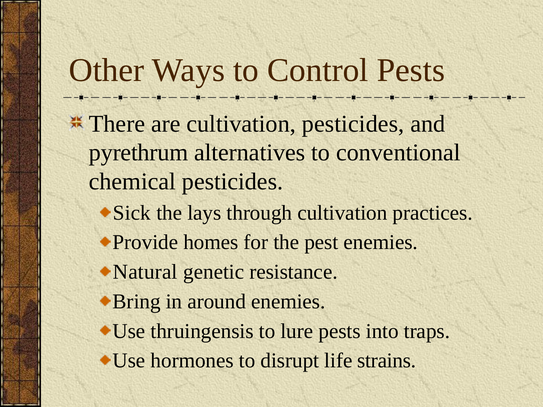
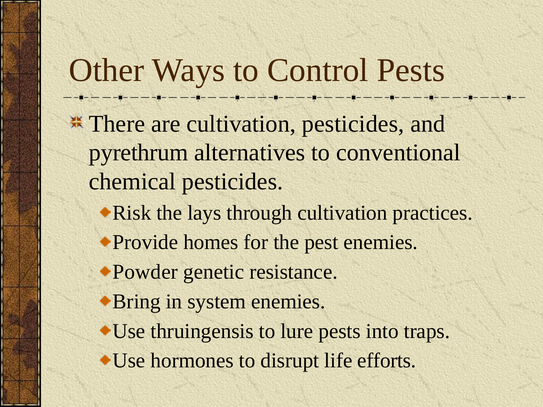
Sick: Sick -> Risk
Natural: Natural -> Powder
around: around -> system
strains: strains -> efforts
